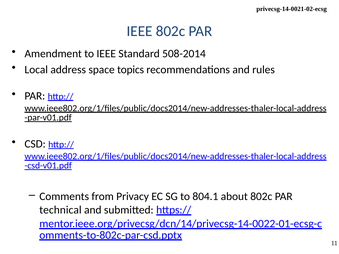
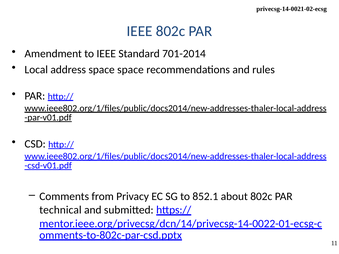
508-2014: 508-2014 -> 701-2014
space topics: topics -> space
804.1: 804.1 -> 852.1
